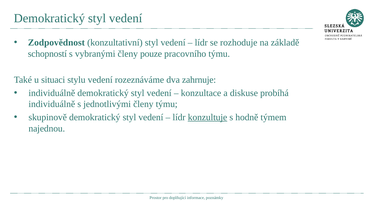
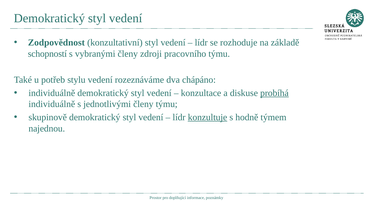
pouze: pouze -> zdroji
situaci: situaci -> potřeb
zahrnuje: zahrnuje -> chápáno
probíhá underline: none -> present
